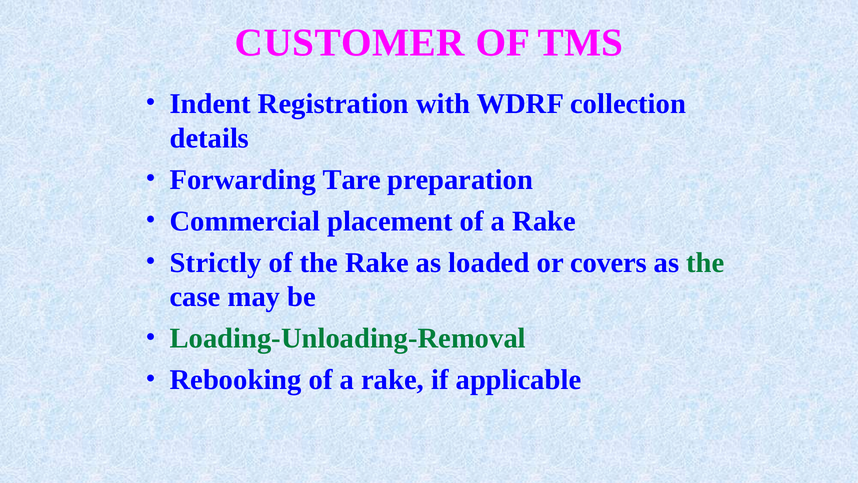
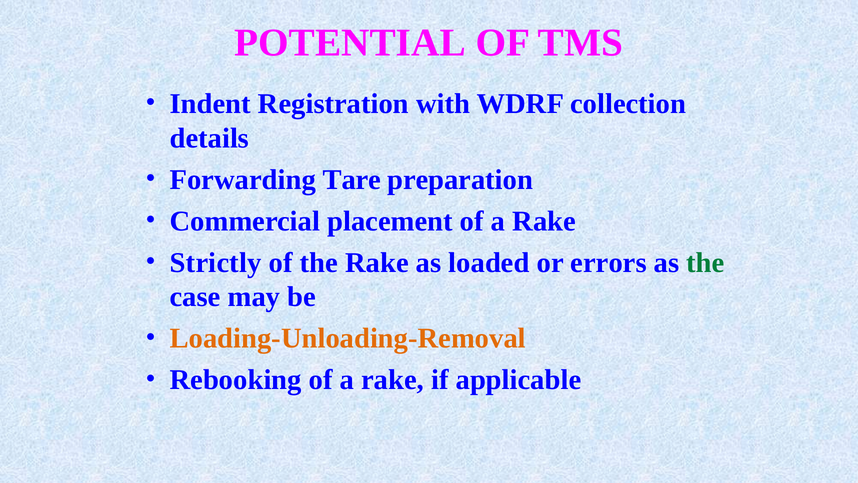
CUSTOMER: CUSTOMER -> POTENTIAL
covers: covers -> errors
Loading-Unloading-Removal colour: green -> orange
